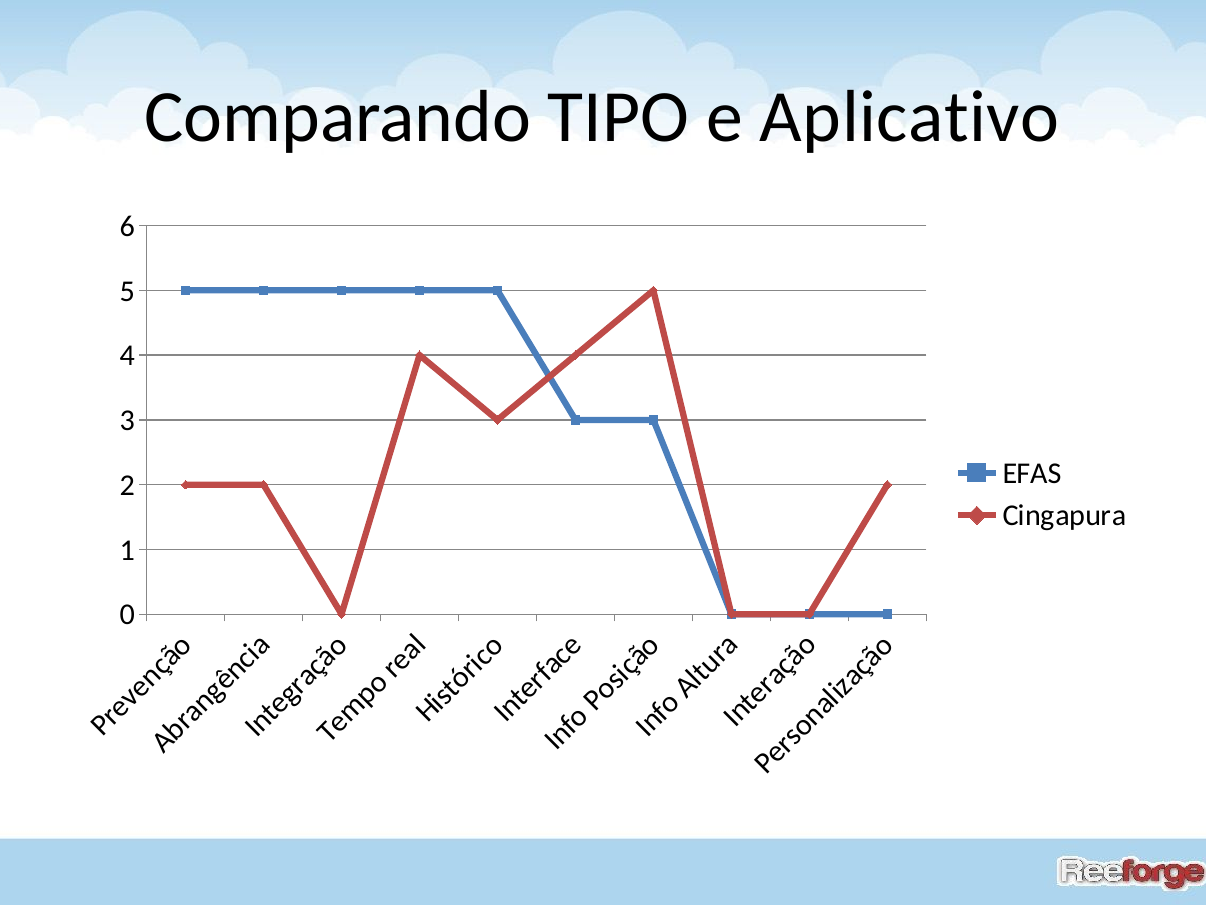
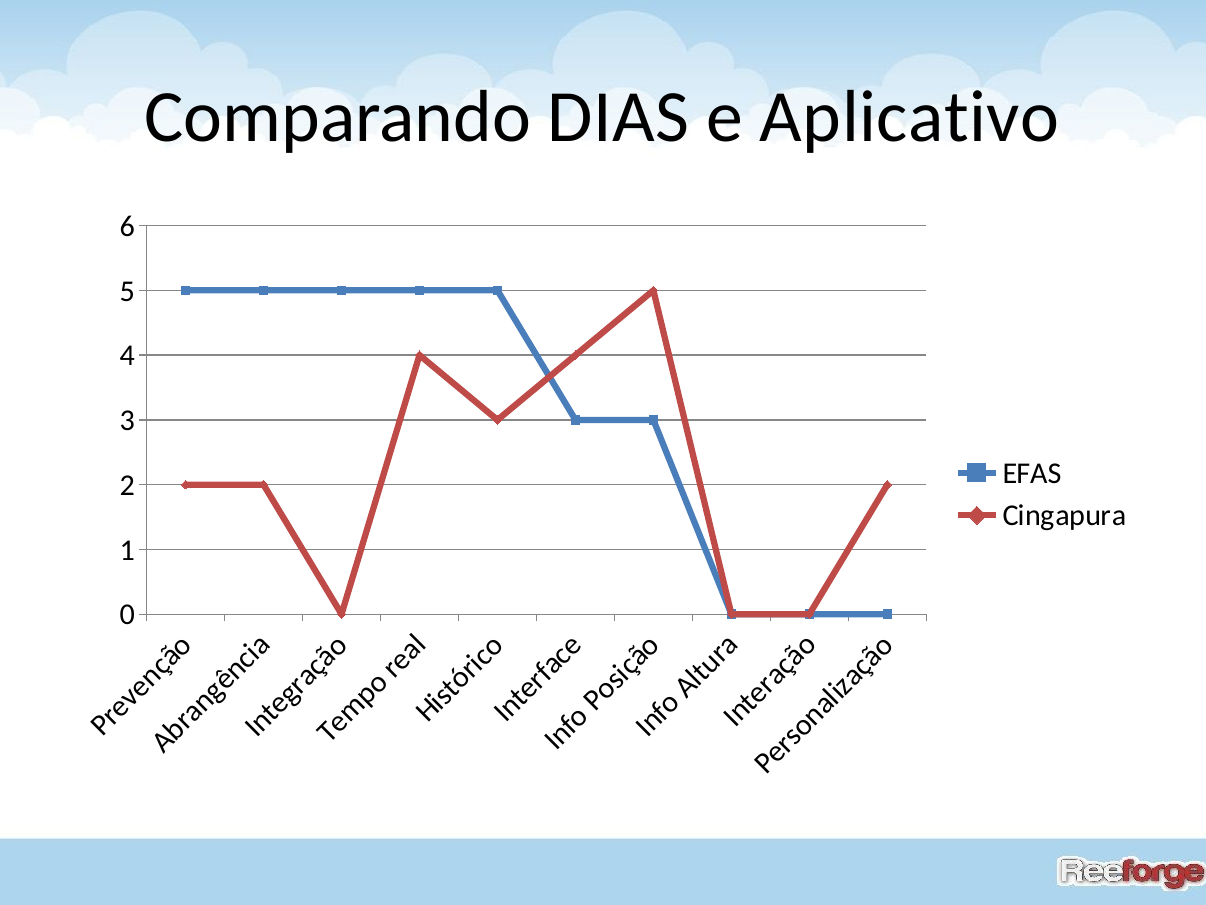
TIPO: TIPO -> DIAS
